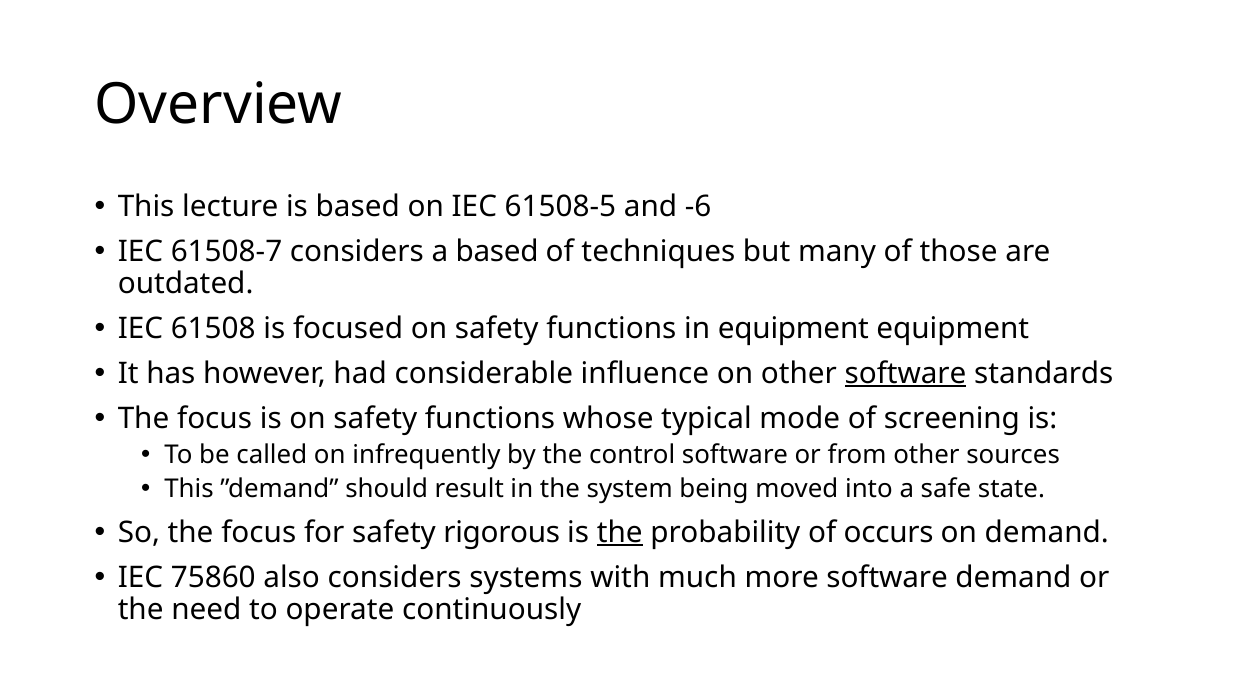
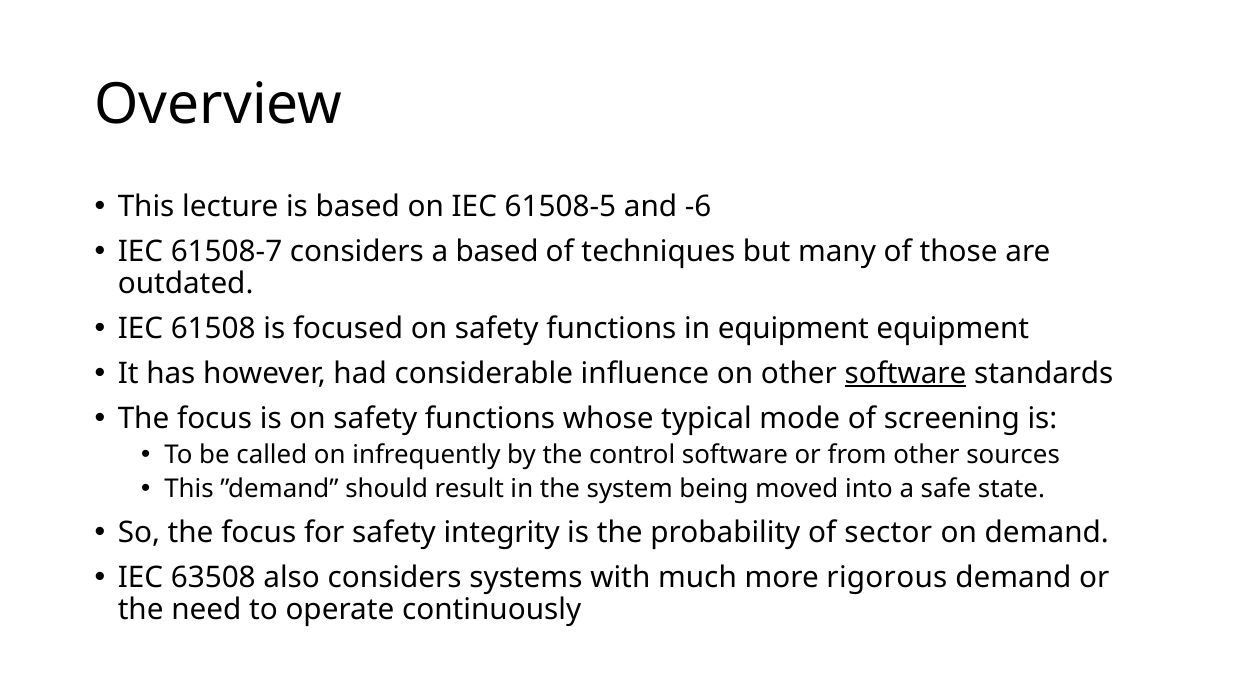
rigorous: rigorous -> integrity
the at (620, 532) underline: present -> none
occurs: occurs -> sector
75860: 75860 -> 63508
more software: software -> rigorous
